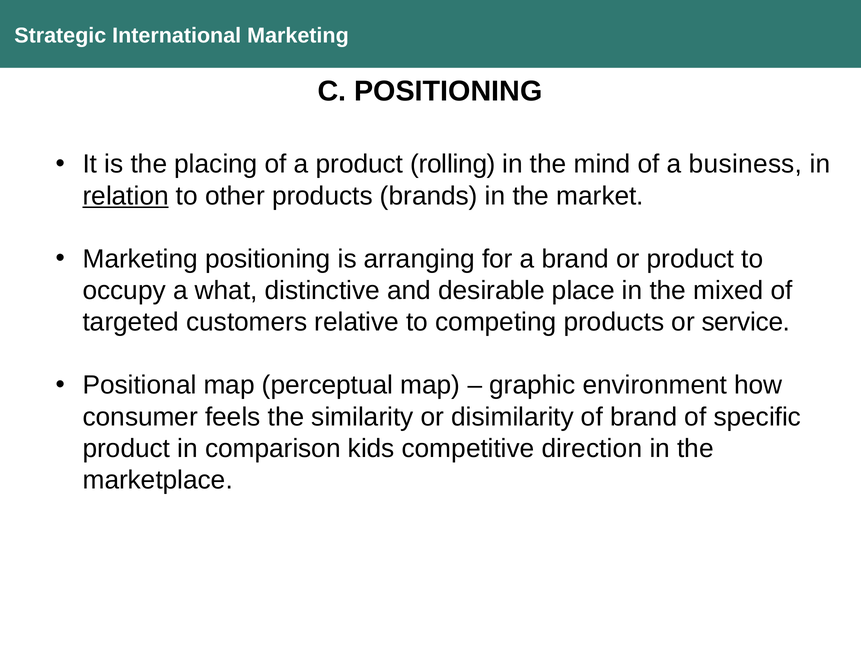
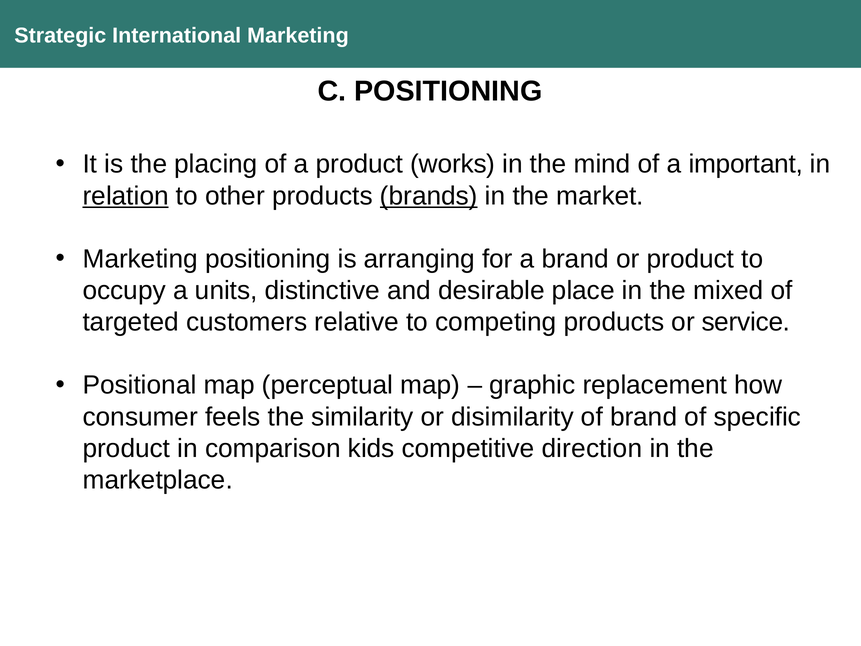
rolling: rolling -> works
business: business -> important
brands underline: none -> present
what: what -> units
environment: environment -> replacement
